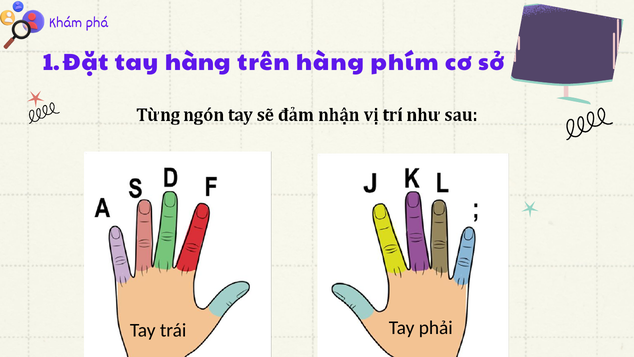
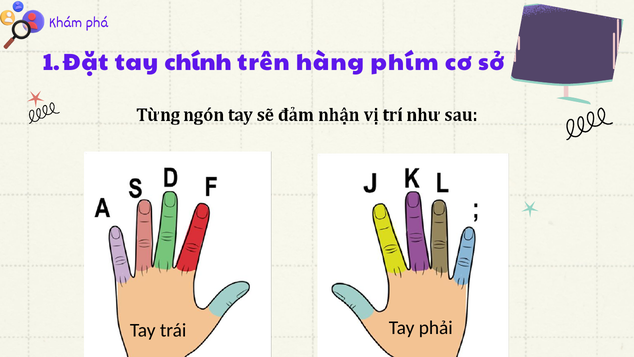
tay hàng: hàng -> chính
